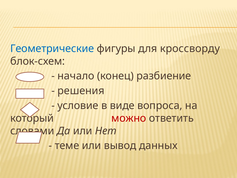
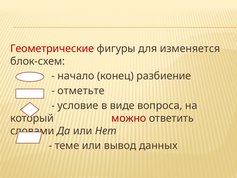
Геометрические colour: blue -> red
кроссворду: кроссворду -> изменяется
решения: решения -> отметьте
